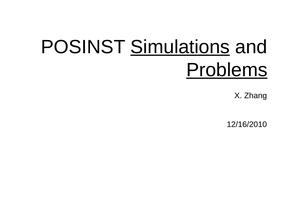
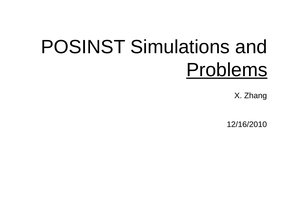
Simulations underline: present -> none
